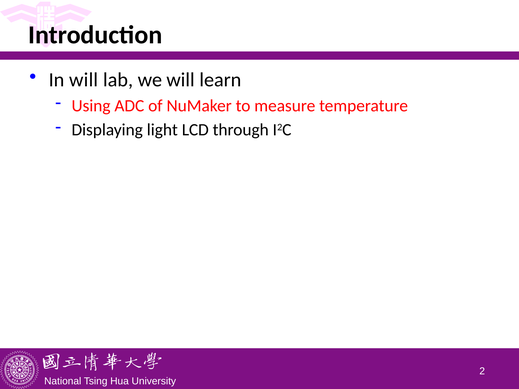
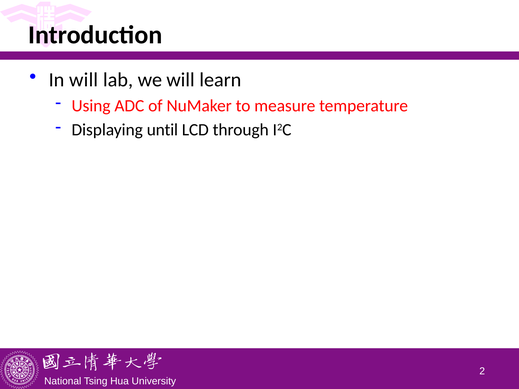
light: light -> until
